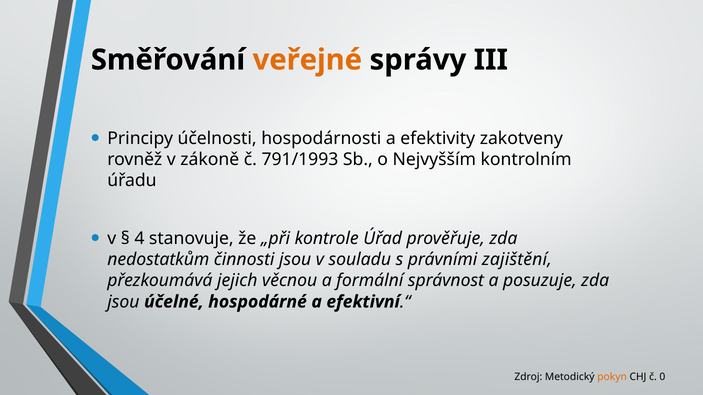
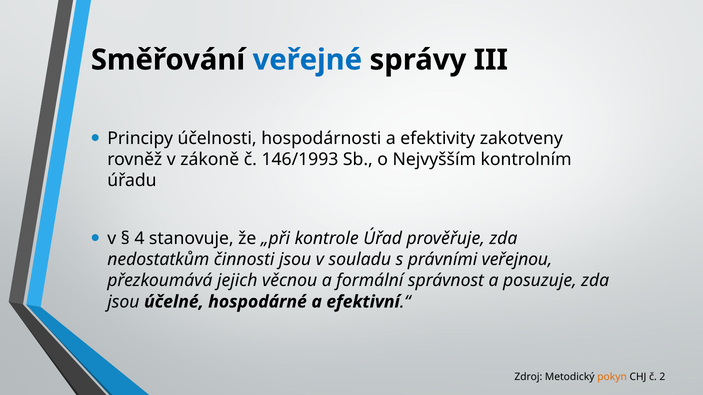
veřejné colour: orange -> blue
791/1993: 791/1993 -> 146/1993
zajištění: zajištění -> veřejnou
0: 0 -> 2
